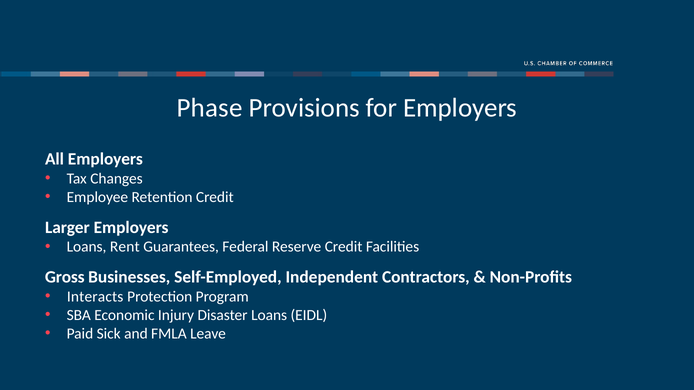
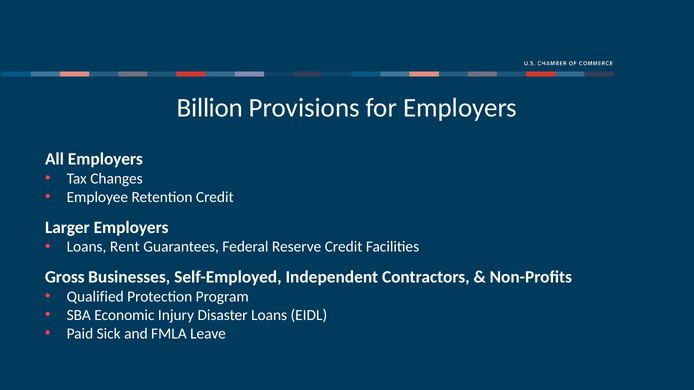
Phase: Phase -> Billion
Interacts: Interacts -> Qualified
